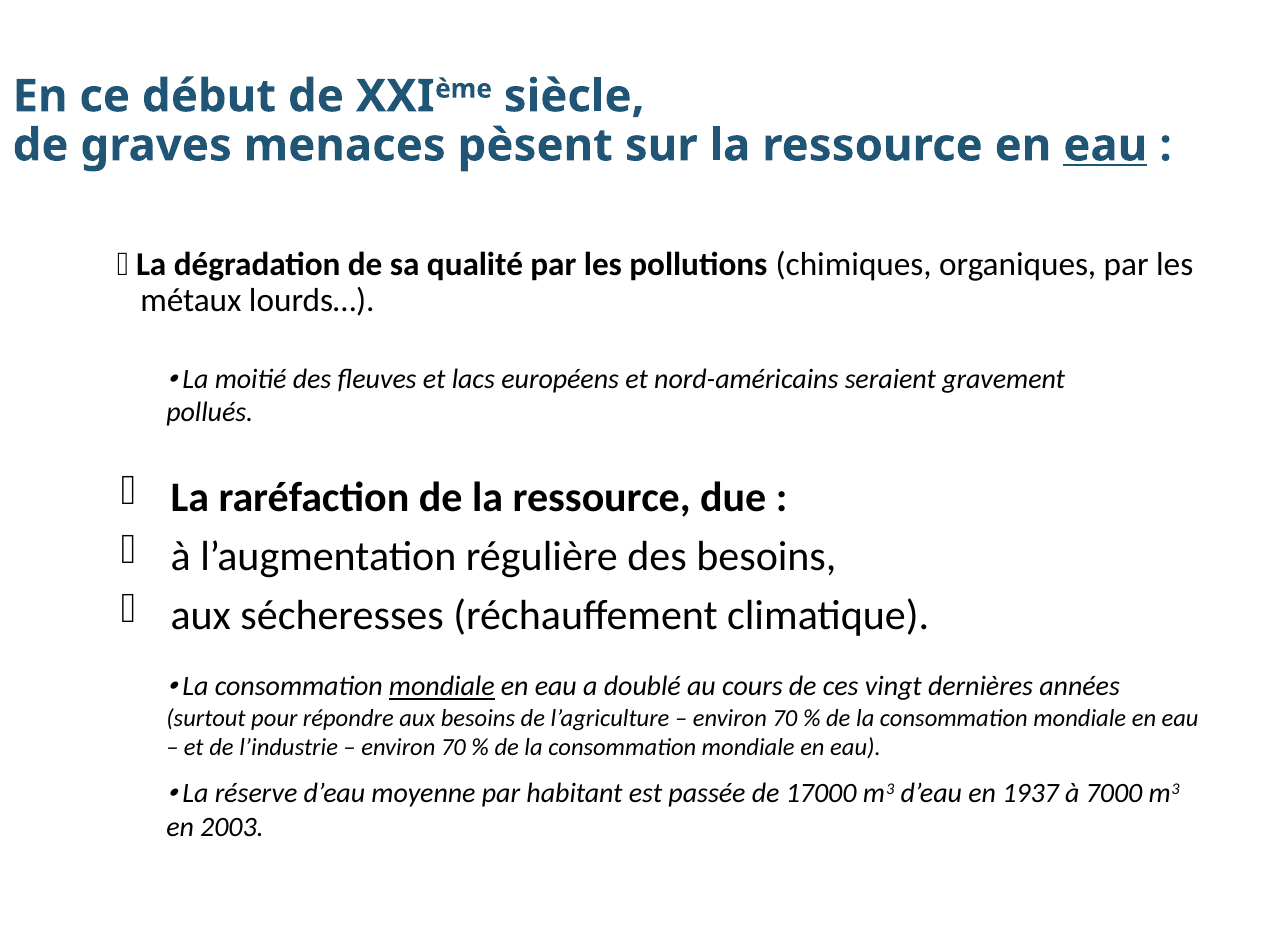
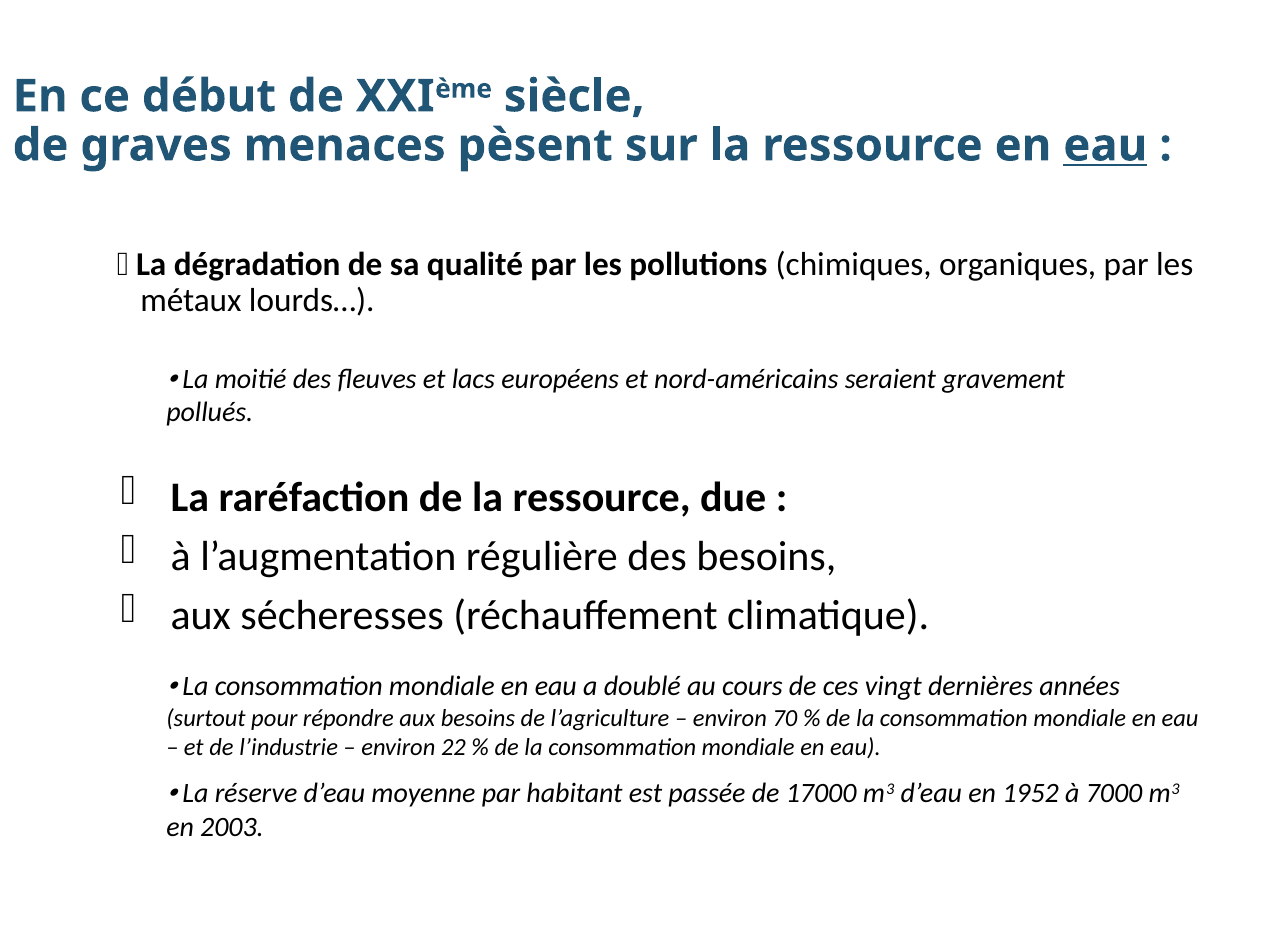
mondiale at (442, 687) underline: present -> none
70 at (453, 747): 70 -> 22
1937: 1937 -> 1952
